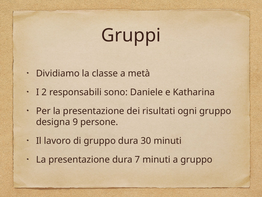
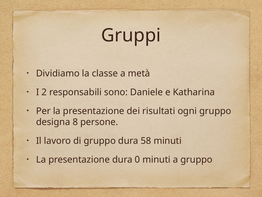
9: 9 -> 8
30: 30 -> 58
7: 7 -> 0
